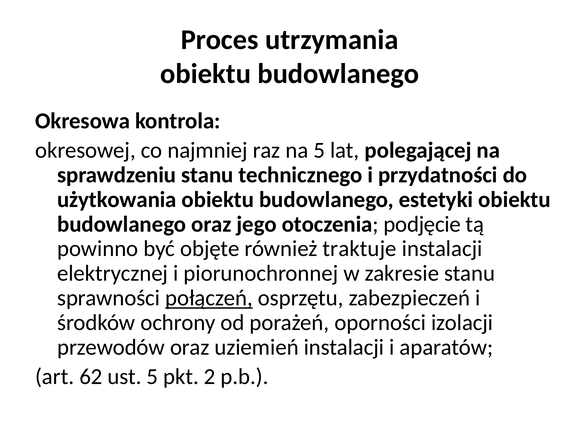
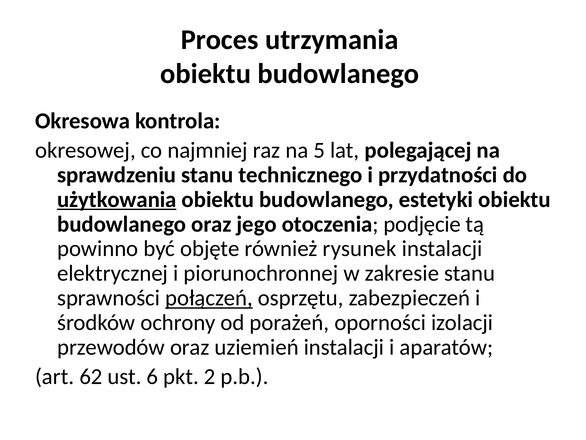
użytkowania underline: none -> present
traktuje: traktuje -> rysunek
ust 5: 5 -> 6
